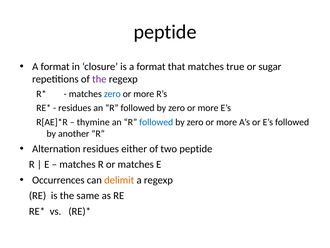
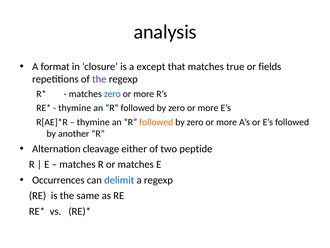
peptide at (165, 32): peptide -> analysis
is a format: format -> except
sugar: sugar -> fields
residues at (75, 108): residues -> thymine
followed at (156, 122) colour: blue -> orange
Alternation residues: residues -> cleavage
delimit colour: orange -> blue
